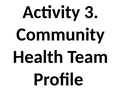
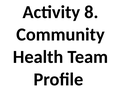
3: 3 -> 8
